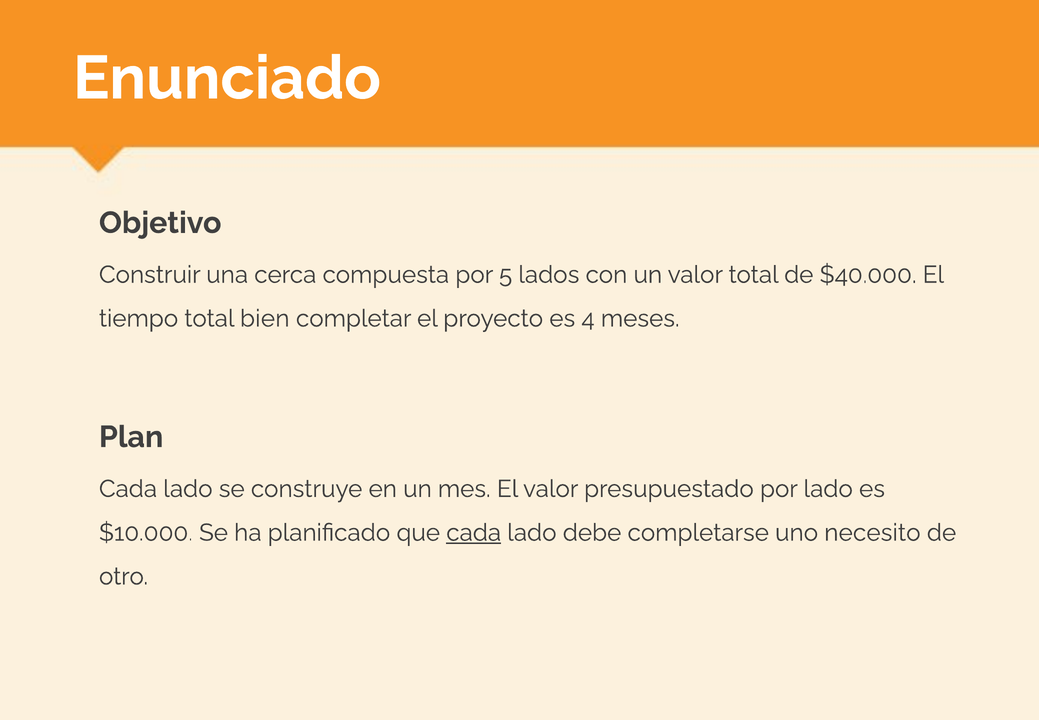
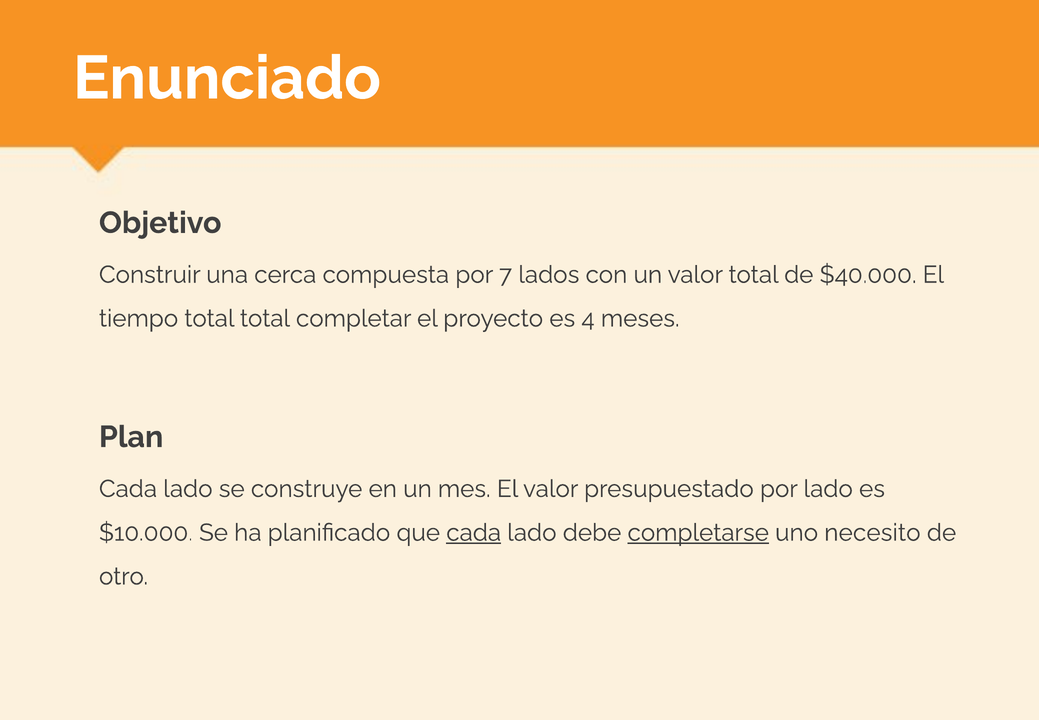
5: 5 -> 7
total bien: bien -> total
completarse underline: none -> present
